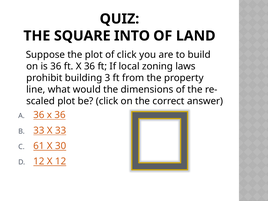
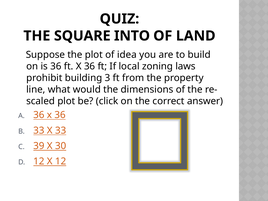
of click: click -> idea
61: 61 -> 39
